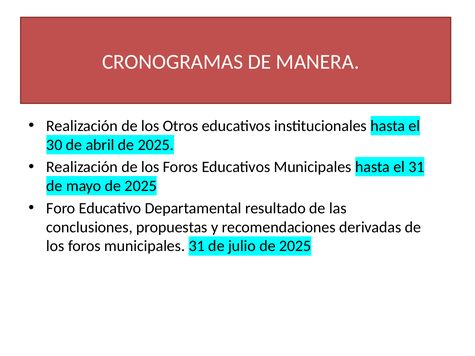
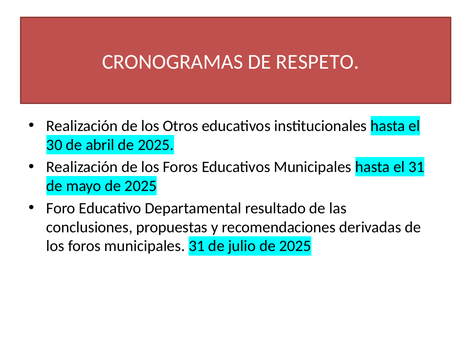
MANERA: MANERA -> RESPETO
